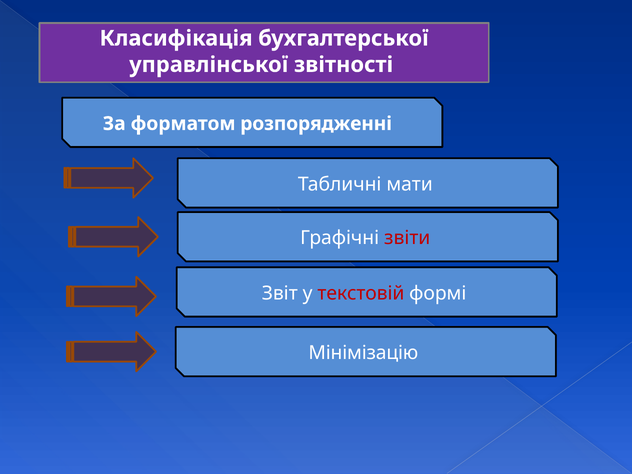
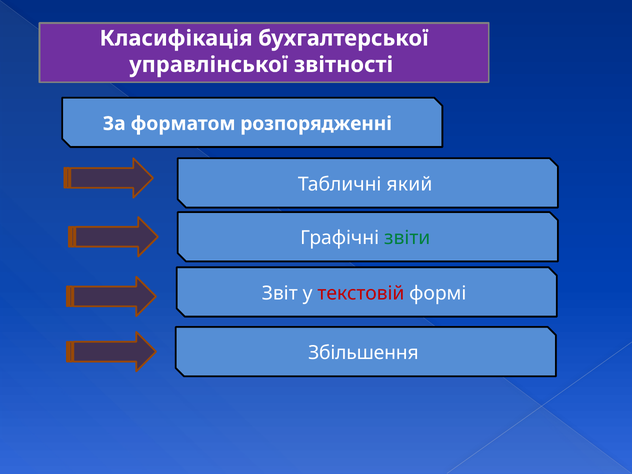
мати: мати -> який
звіти colour: red -> green
Мінімізацію: Мінімізацію -> Збільшення
